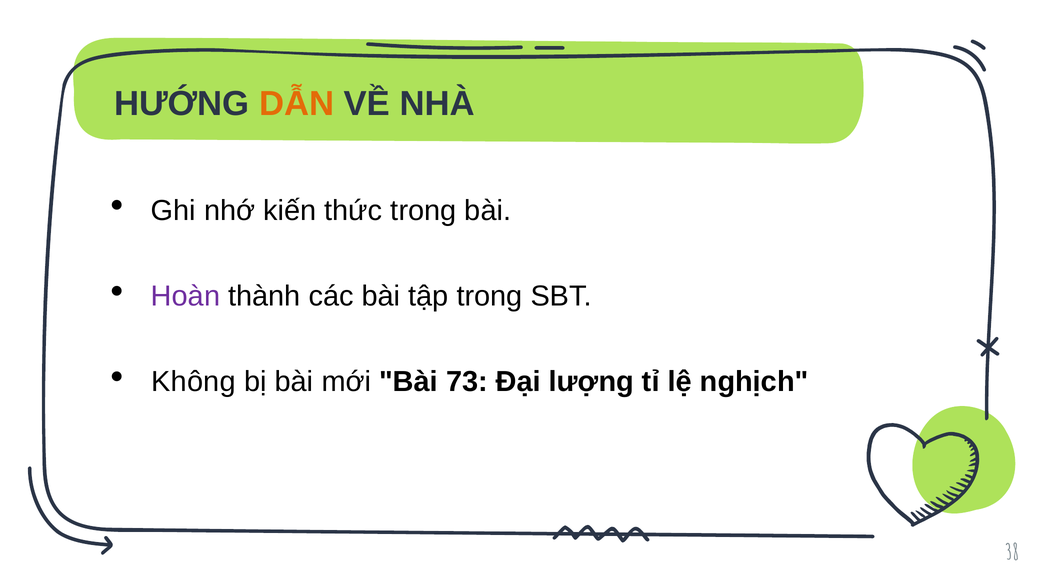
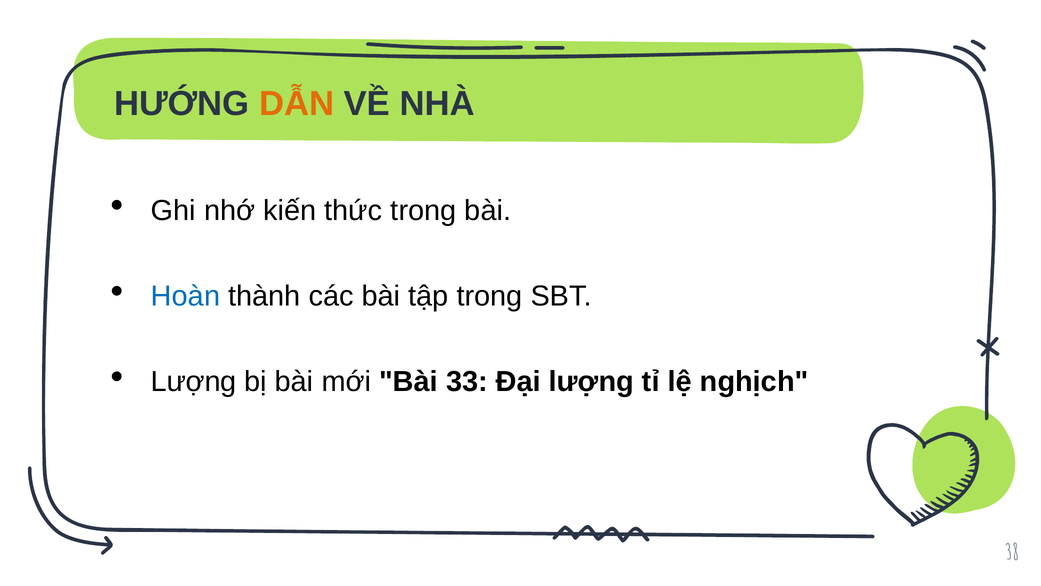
Hoàn colour: purple -> blue
Không at (193, 382): Không -> Lượng
73: 73 -> 33
